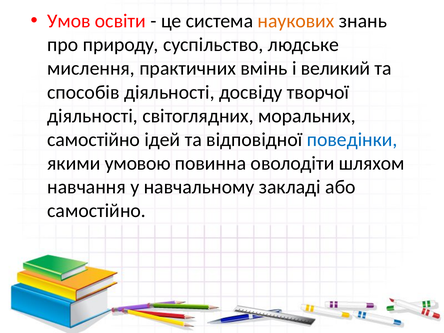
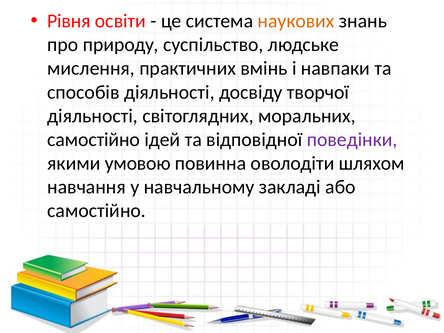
Умов: Умов -> Рівня
великий: великий -> навпаки
поведінки colour: blue -> purple
